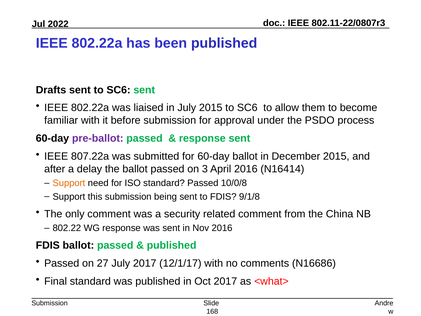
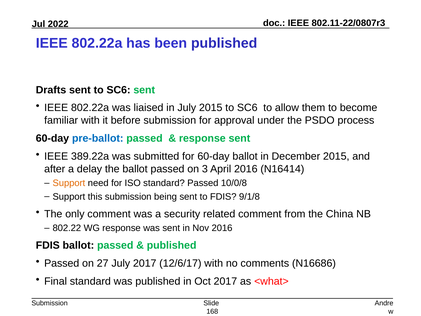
pre-ballot colour: purple -> blue
807.22a: 807.22a -> 389.22a
12/1/17: 12/1/17 -> 12/6/17
